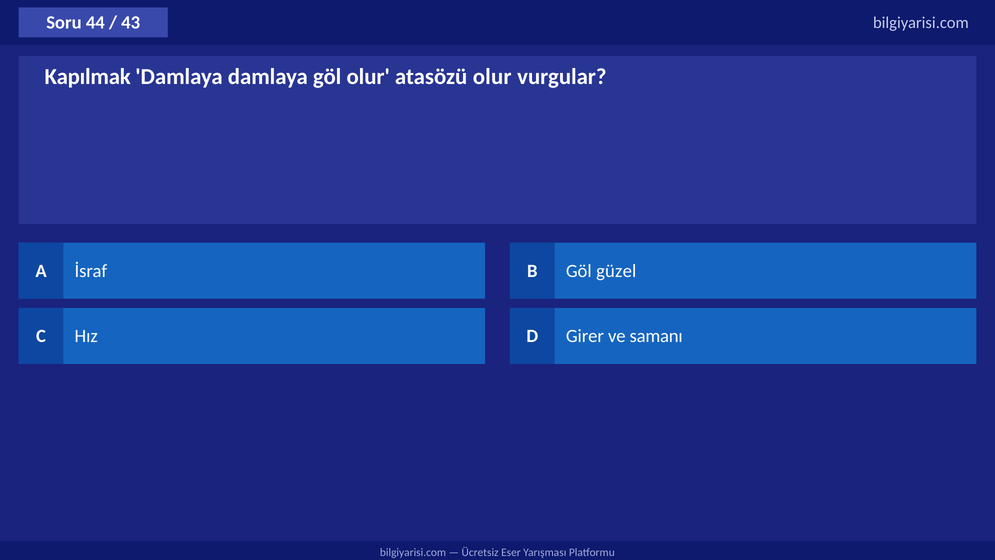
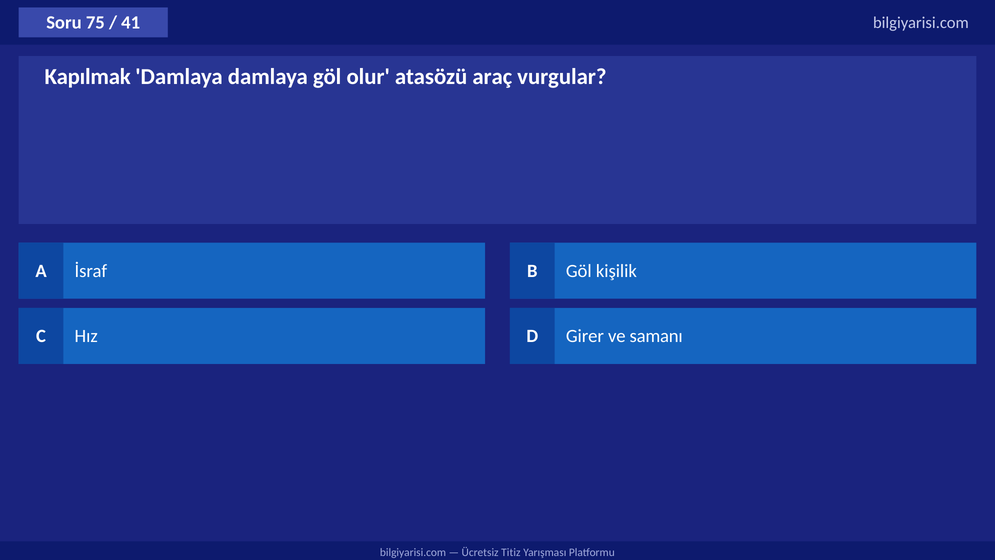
44: 44 -> 75
43: 43 -> 41
atasözü olur: olur -> araç
güzel: güzel -> kişilik
Eser: Eser -> Titiz
